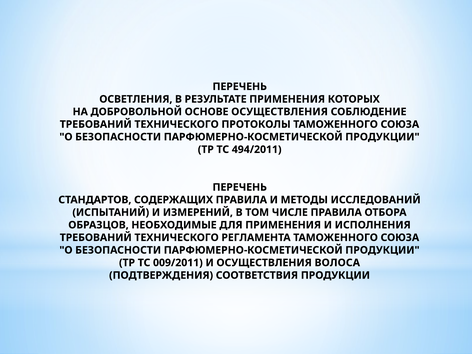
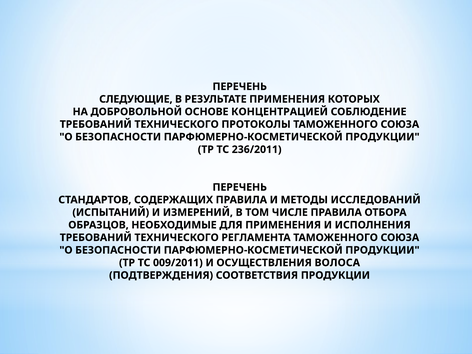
ОСВЕТЛЕНИЯ: ОСВЕТЛЕНИЯ -> СЛЕДУЮЩИЕ
ОСНОВЕ ОСУЩЕСТВЛЕНИЯ: ОСУЩЕСТВЛЕНИЯ -> КОНЦЕНТРАЦИЕЙ
494/2011: 494/2011 -> 236/2011
